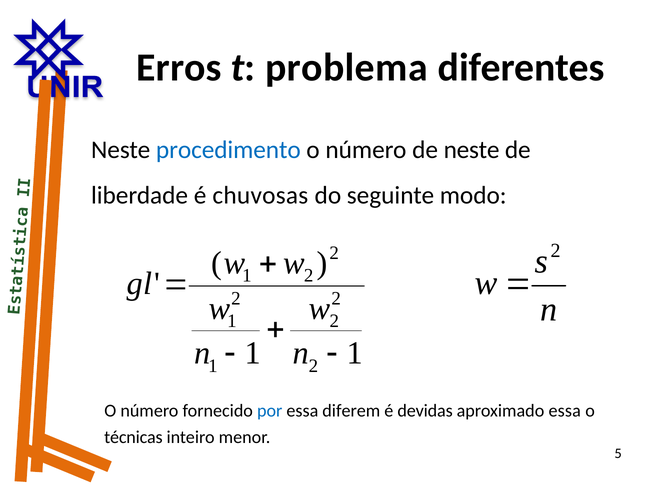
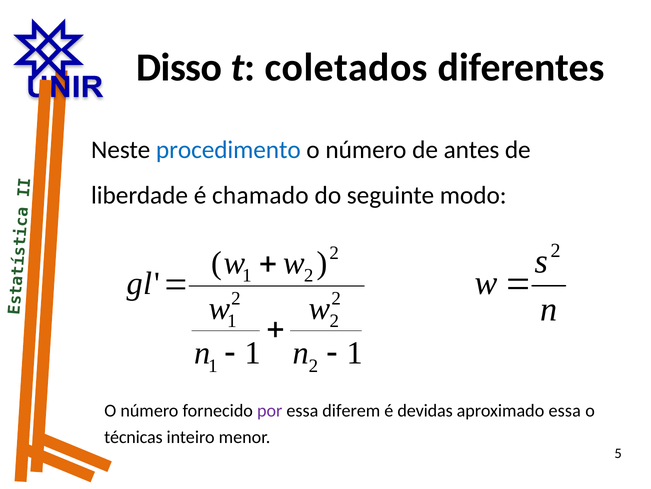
Erros: Erros -> Disso
problema: problema -> coletados
de neste: neste -> antes
chuvosas: chuvosas -> chamado
por colour: blue -> purple
